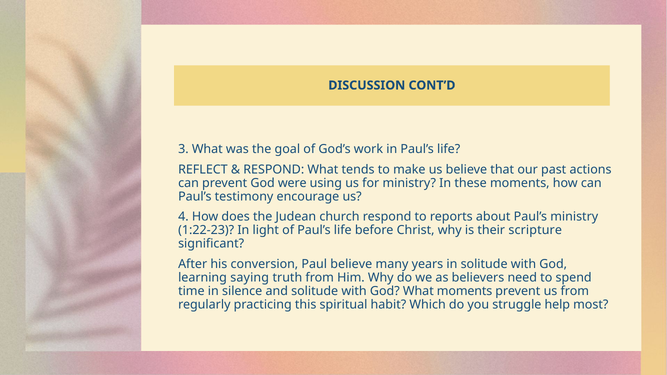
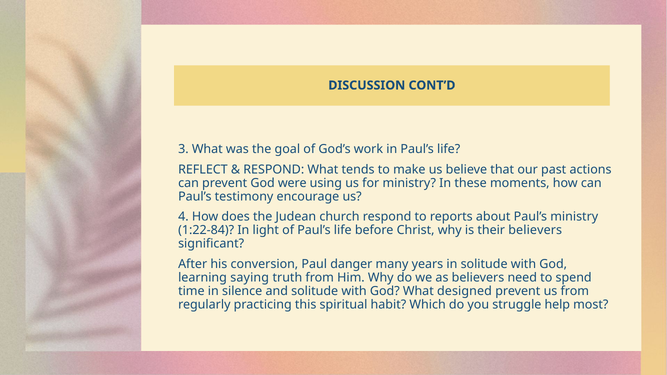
1:22-23: 1:22-23 -> 1:22-84
their scripture: scripture -> believers
Paul believe: believe -> danger
What moments: moments -> designed
